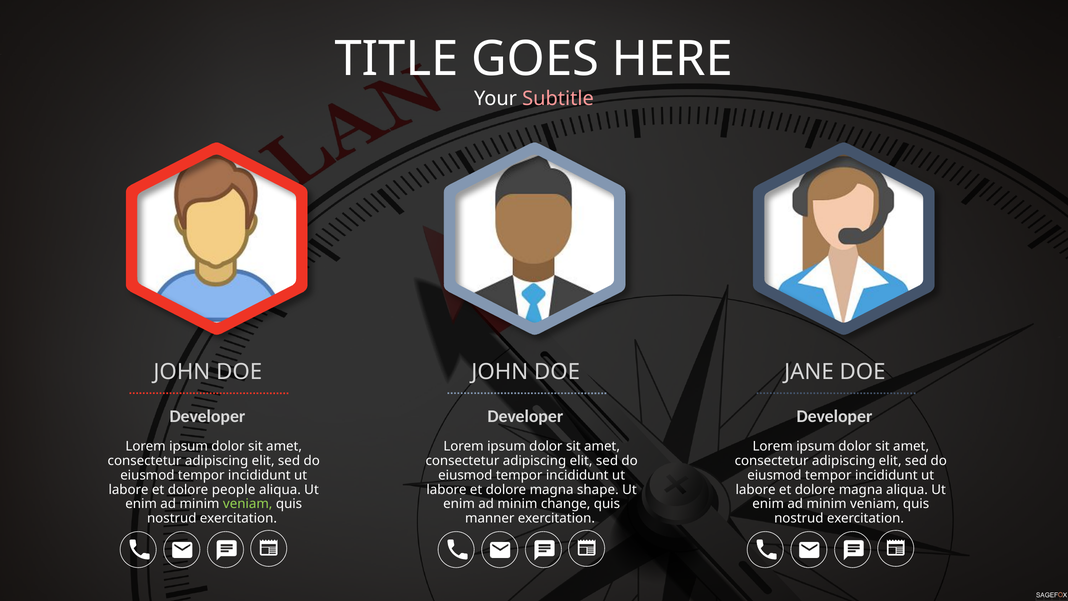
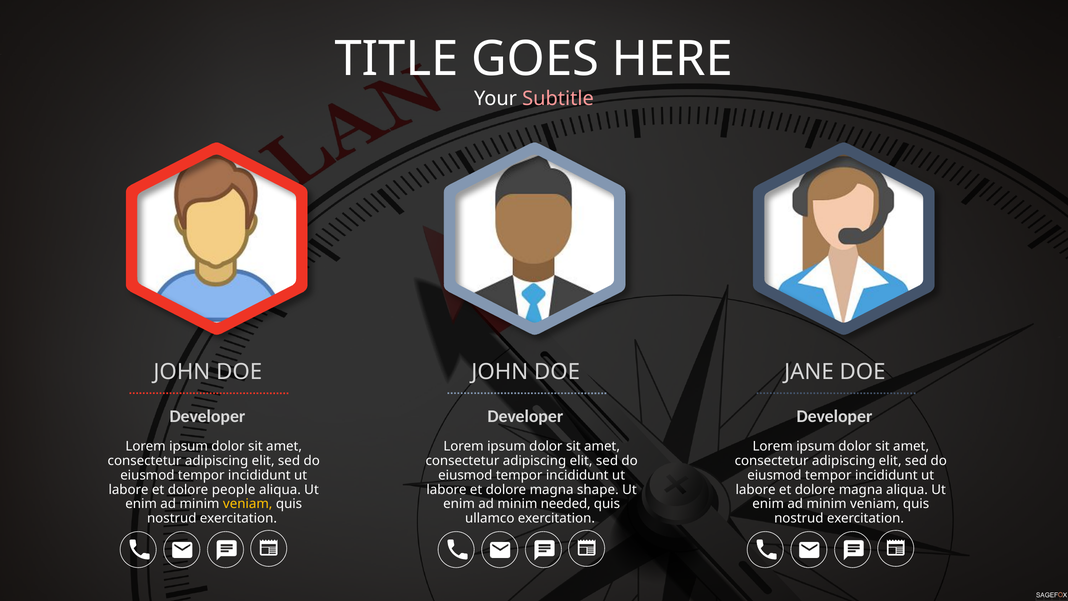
veniam at (248, 504) colour: light green -> yellow
change: change -> needed
manner: manner -> ullamco
